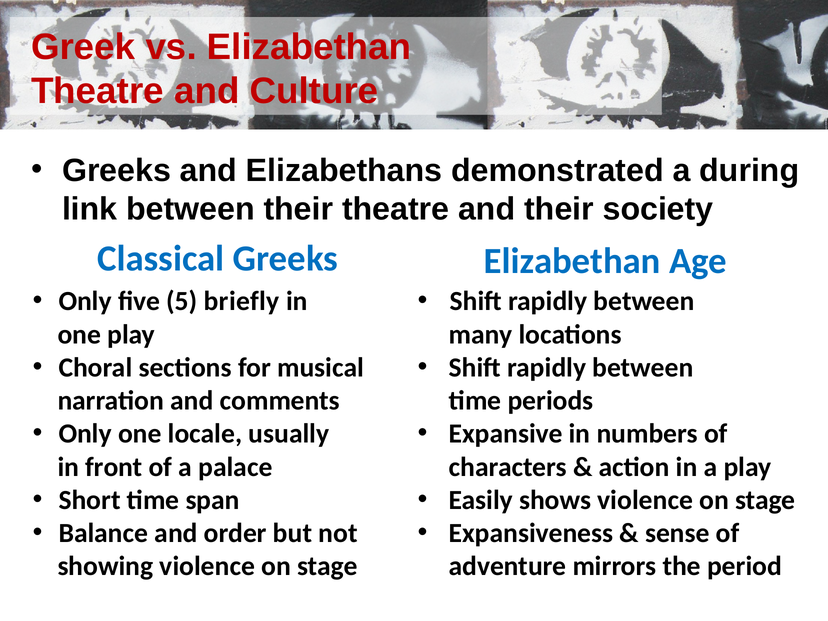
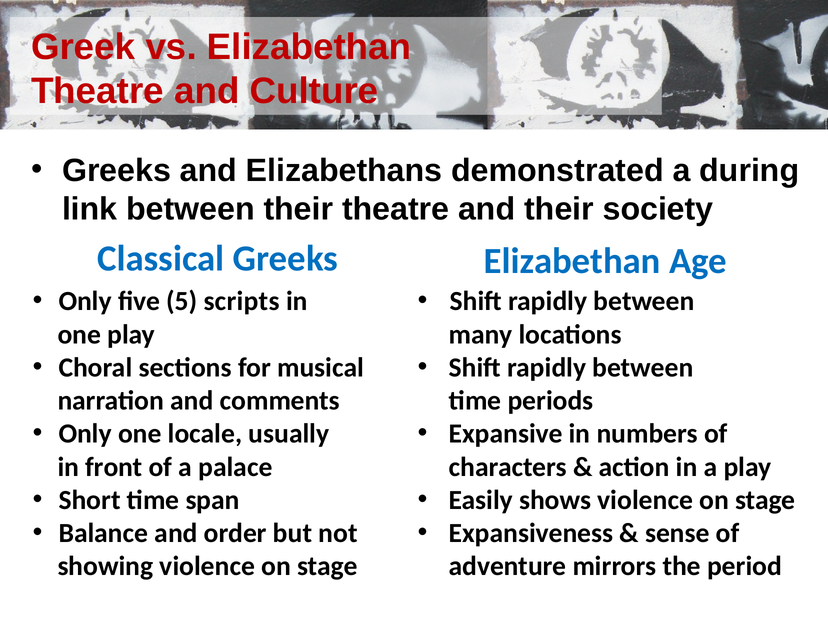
briefly: briefly -> scripts
